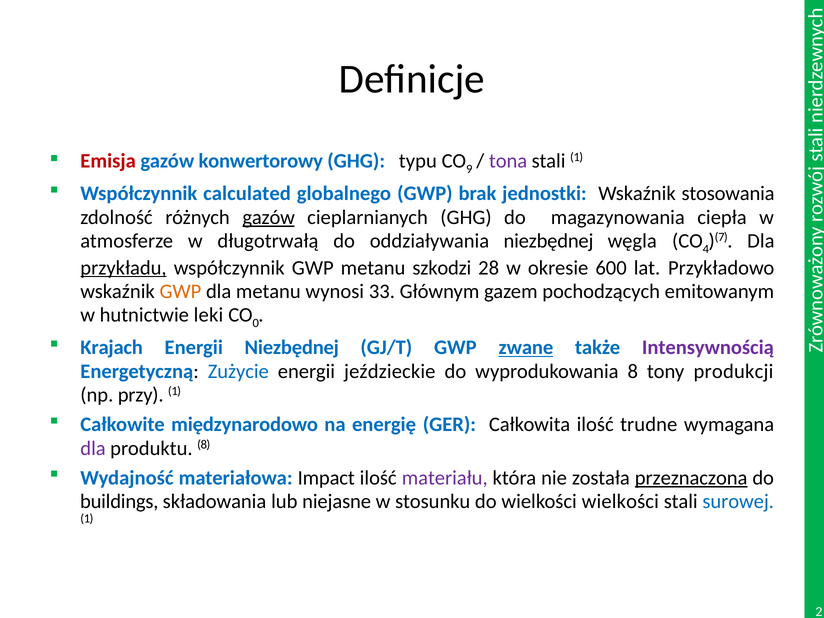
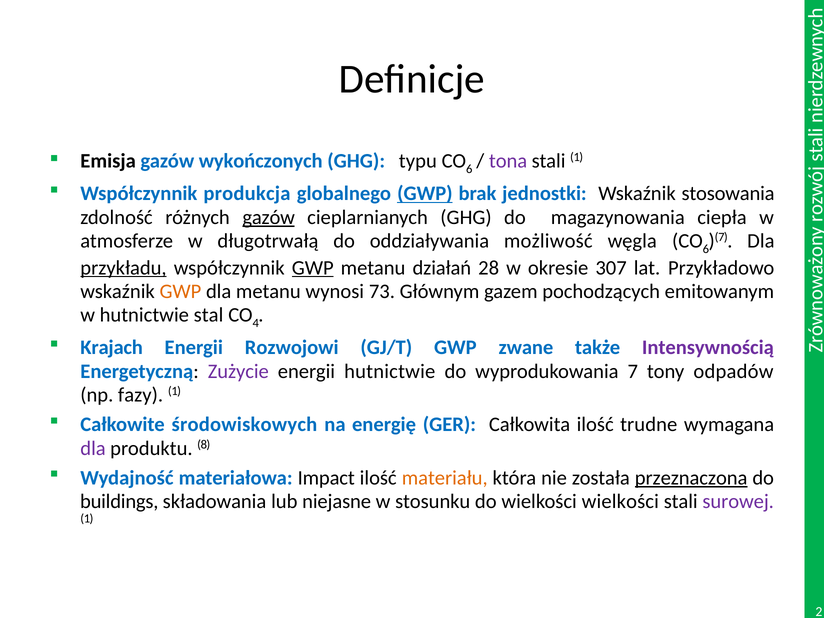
Emisja colour: red -> black
konwertorowy: konwertorowy -> wykończonych
9 at (469, 169): 9 -> 6
calculated: calculated -> produkcja
GWP at (425, 194) underline: none -> present
oddziaływania niezbędnej: niezbędnej -> możliwość
4 at (706, 249): 4 -> 6
GWP at (313, 268) underline: none -> present
szkodzi: szkodzi -> działań
600: 600 -> 307
33: 33 -> 73
leki: leki -> stal
0: 0 -> 4
Energii Niezbędnej: Niezbędnej -> Rozwojowi
zwane underline: present -> none
Zużycie colour: blue -> purple
energii jeździeckie: jeździeckie -> hutnictwie
wyprodukowania 8: 8 -> 7
produkcji: produkcji -> odpadów
przy: przy -> fazy
międzynarodowo: międzynarodowo -> środowiskowych
materiału colour: purple -> orange
surowej colour: blue -> purple
